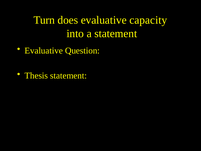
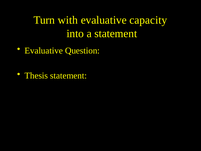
does: does -> with
